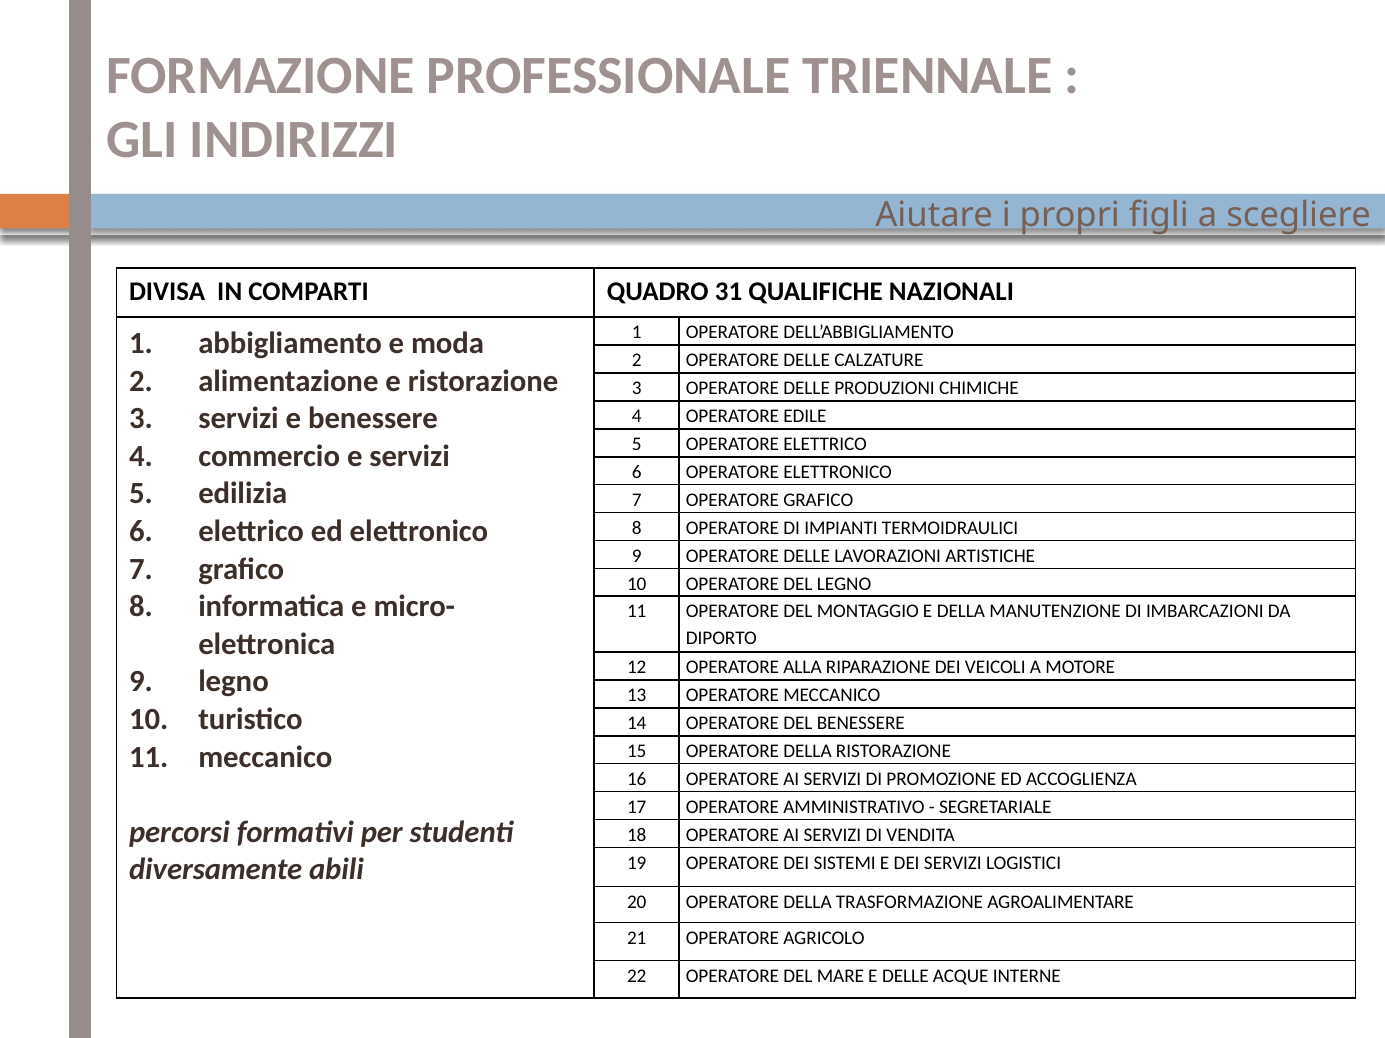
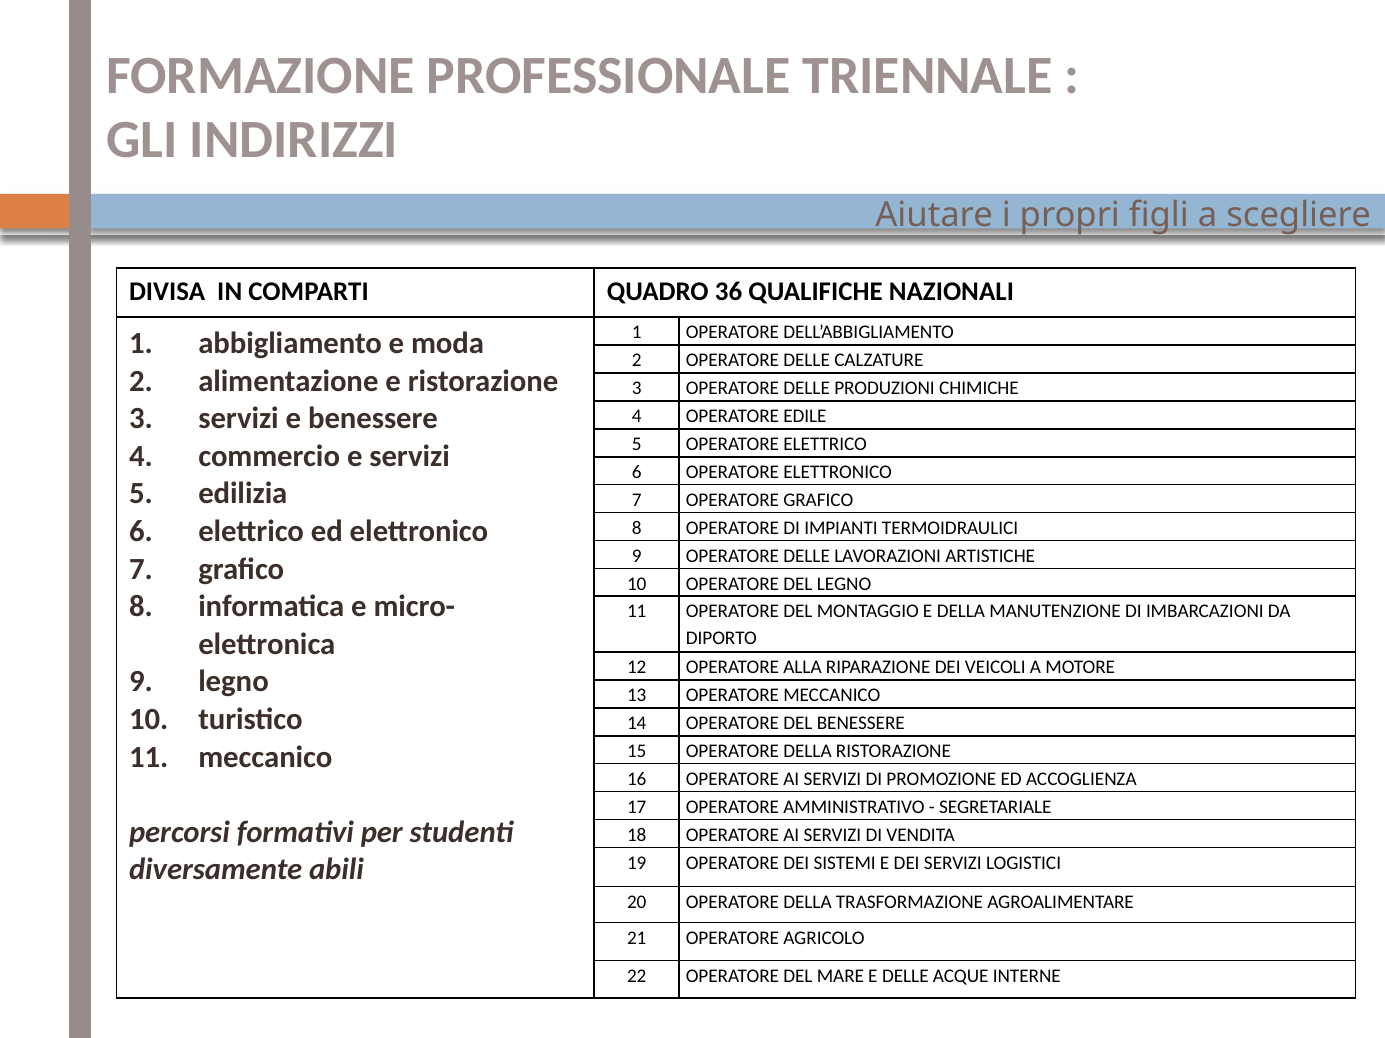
31: 31 -> 36
